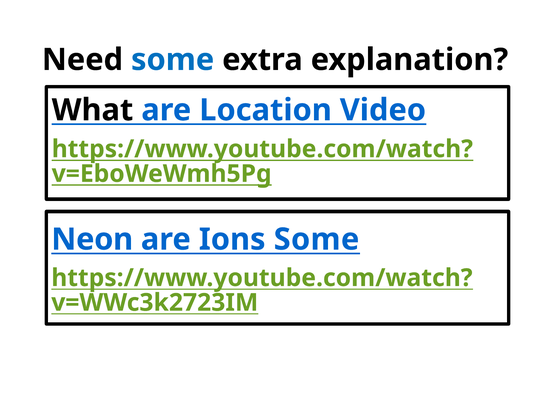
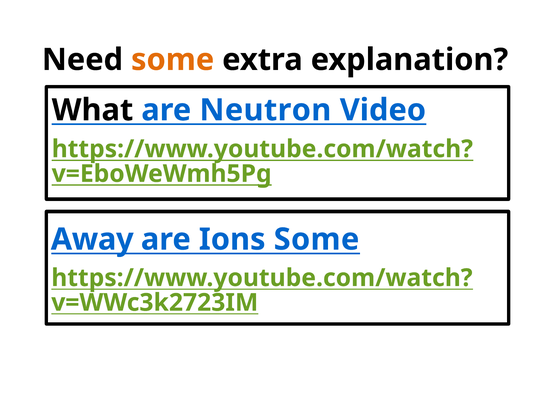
some at (173, 60) colour: blue -> orange
Location: Location -> Neutron
Neon: Neon -> Away
